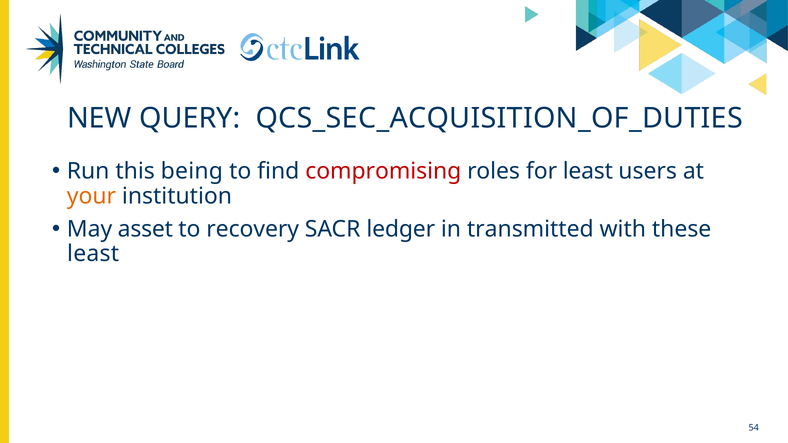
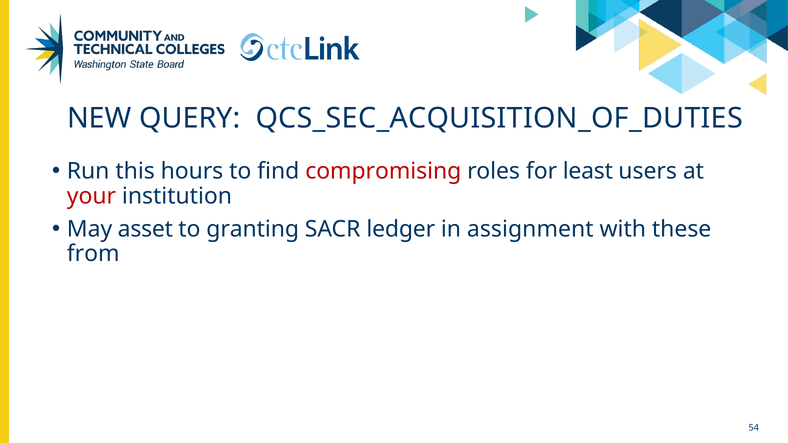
being: being -> hours
your colour: orange -> red
recovery: recovery -> granting
transmitted: transmitted -> assignment
least at (93, 254): least -> from
